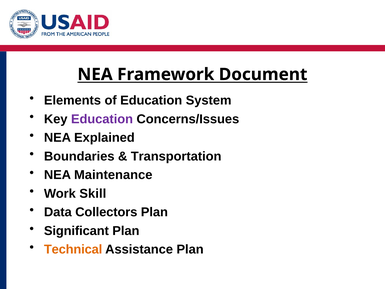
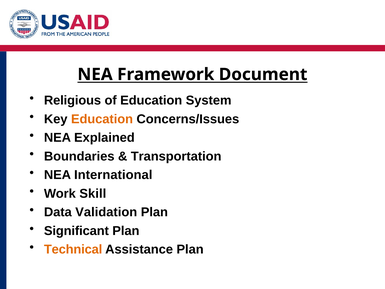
Elements: Elements -> Religious
Education at (102, 119) colour: purple -> orange
Maintenance: Maintenance -> International
Collectors: Collectors -> Validation
